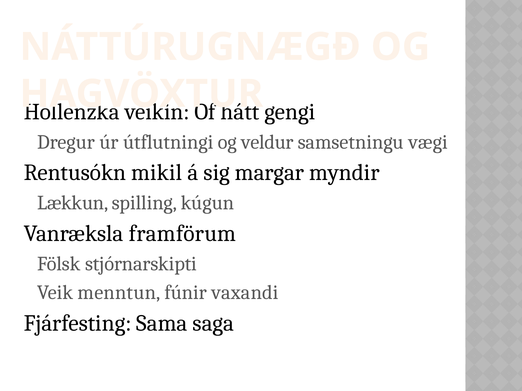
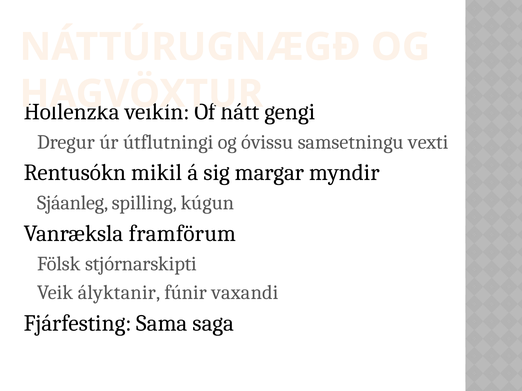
veldur: veldur -> óvissu
vægi: vægi -> vexti
Lækkun: Lækkun -> Sjáanleg
menntun: menntun -> ályktanir
